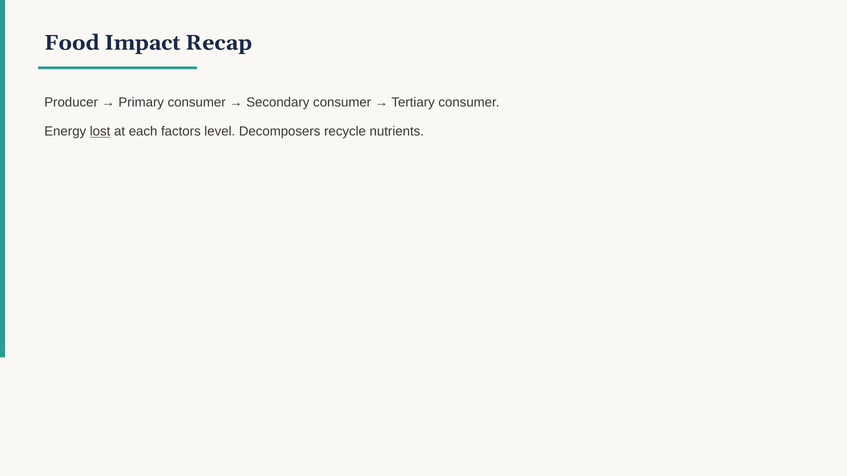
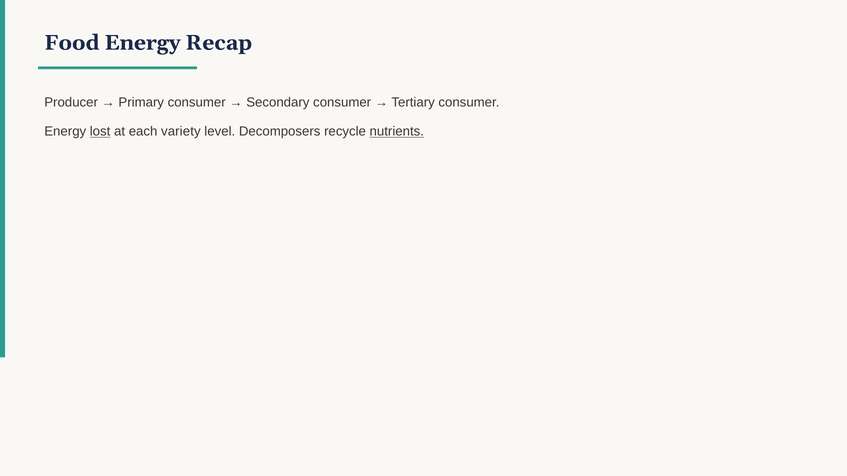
Food Impact: Impact -> Energy
factors: factors -> variety
nutrients underline: none -> present
